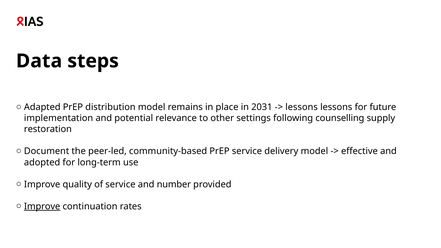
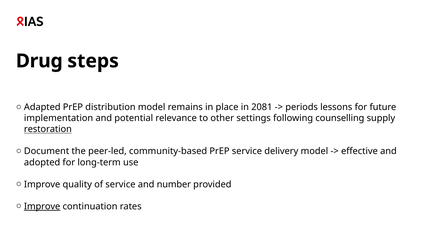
Data: Data -> Drug
2031: 2031 -> 2081
lessons at (302, 107): lessons -> periods
restoration underline: none -> present
